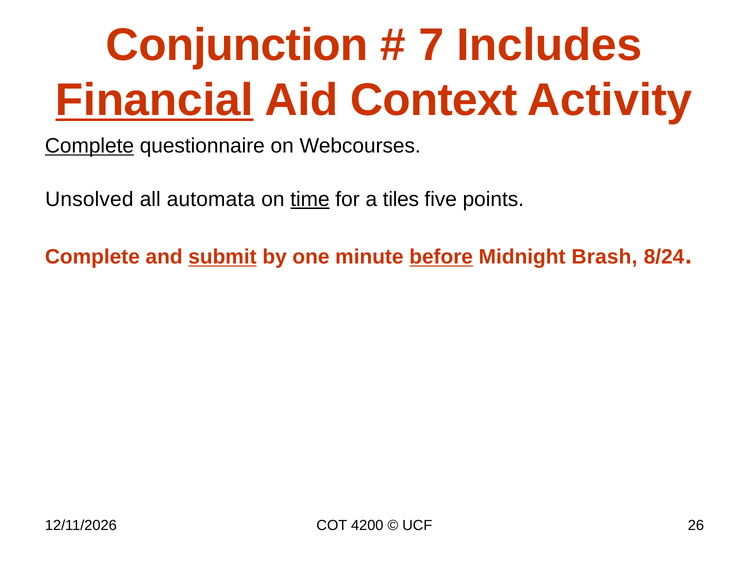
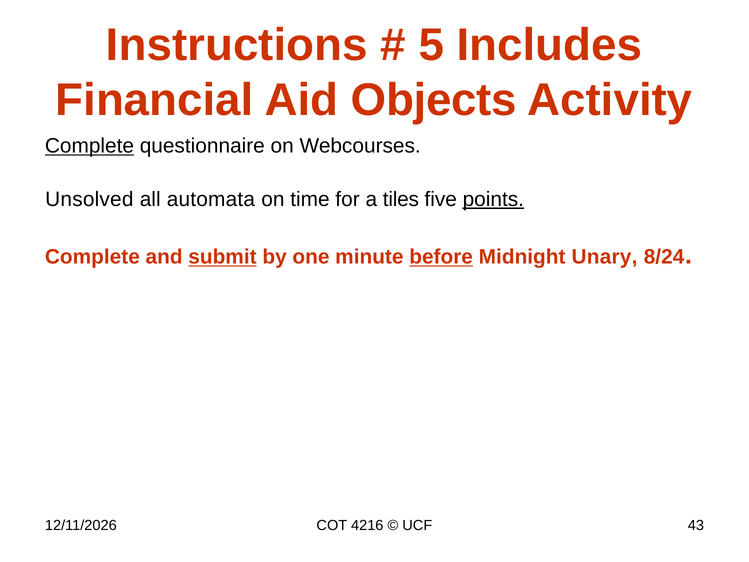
Conjunction: Conjunction -> Instructions
7: 7 -> 5
Financial underline: present -> none
Context: Context -> Objects
time underline: present -> none
points underline: none -> present
Brash: Brash -> Unary
4200: 4200 -> 4216
26: 26 -> 43
